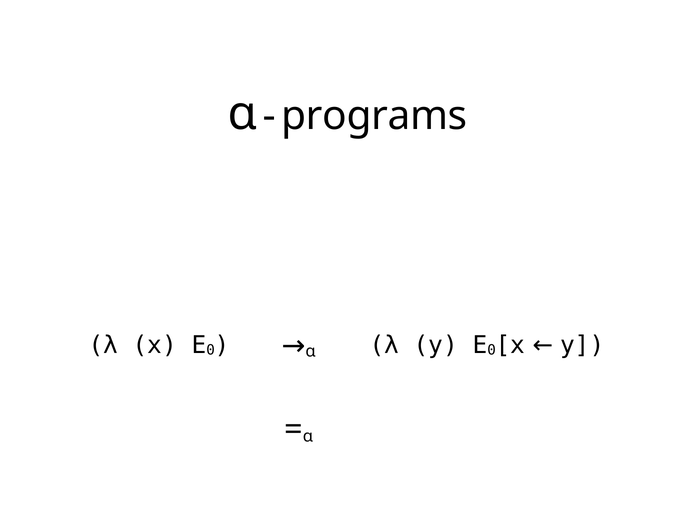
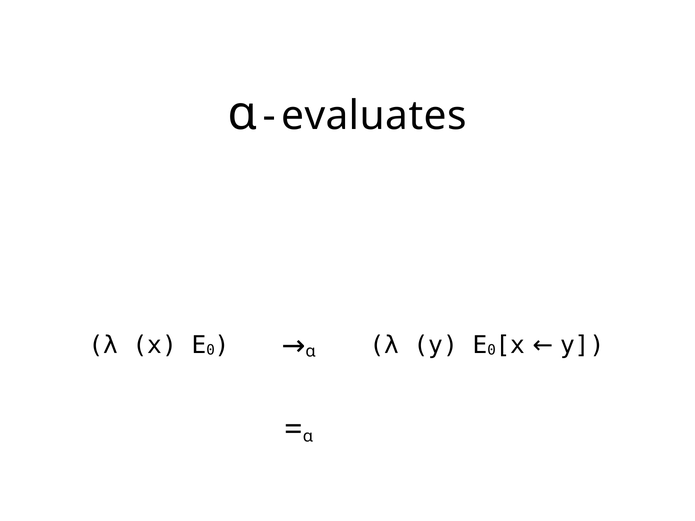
programs: programs -> evaluates
